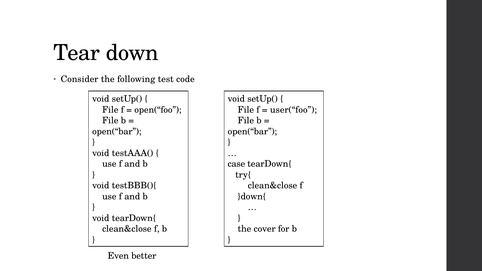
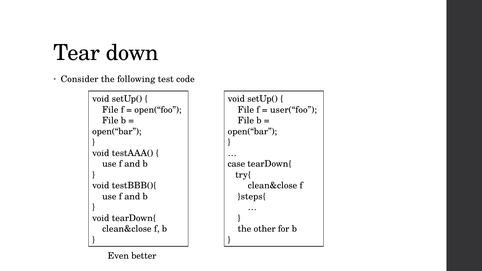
}down{: }down{ -> }steps{
cover: cover -> other
